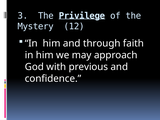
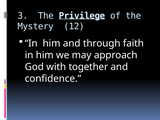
previous: previous -> together
